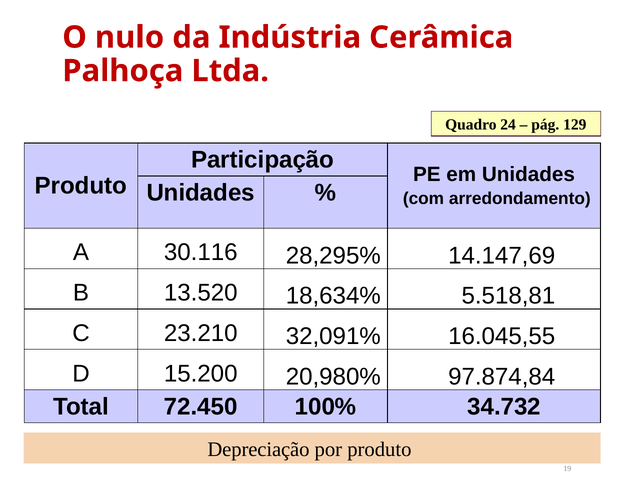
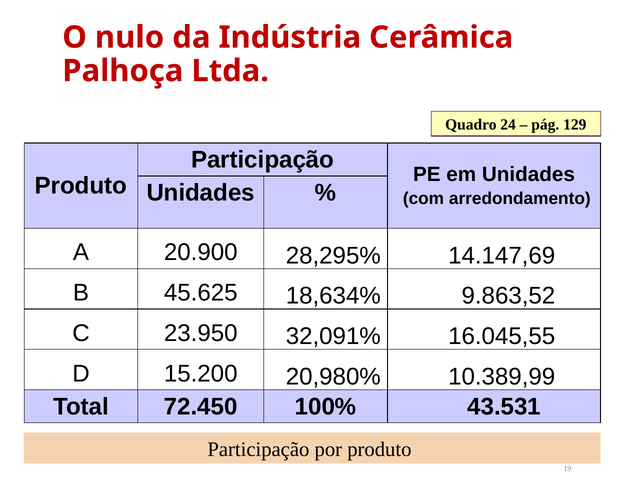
30.116: 30.116 -> 20.900
13.520: 13.520 -> 45.625
5.518,81: 5.518,81 -> 9.863,52
23.210: 23.210 -> 23.950
97.874,84: 97.874,84 -> 10.389,99
34.732: 34.732 -> 43.531
Depreciação at (258, 449): Depreciação -> Participação
